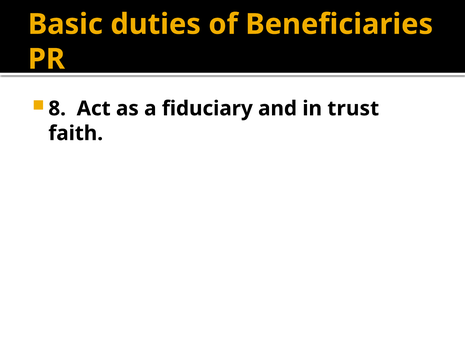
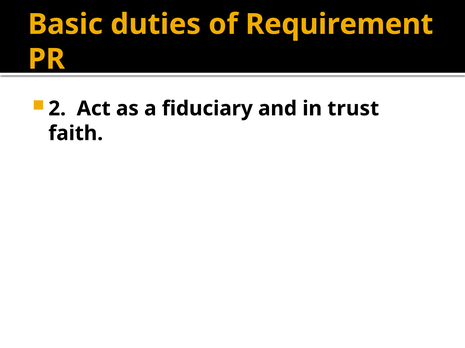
Beneficiaries: Beneficiaries -> Requirement
8: 8 -> 2
